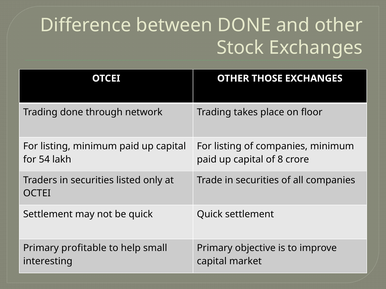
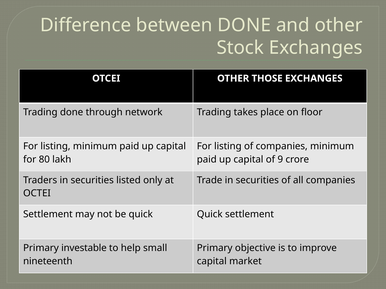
54: 54 -> 80
8: 8 -> 9
profitable: profitable -> investable
interesting: interesting -> nineteenth
